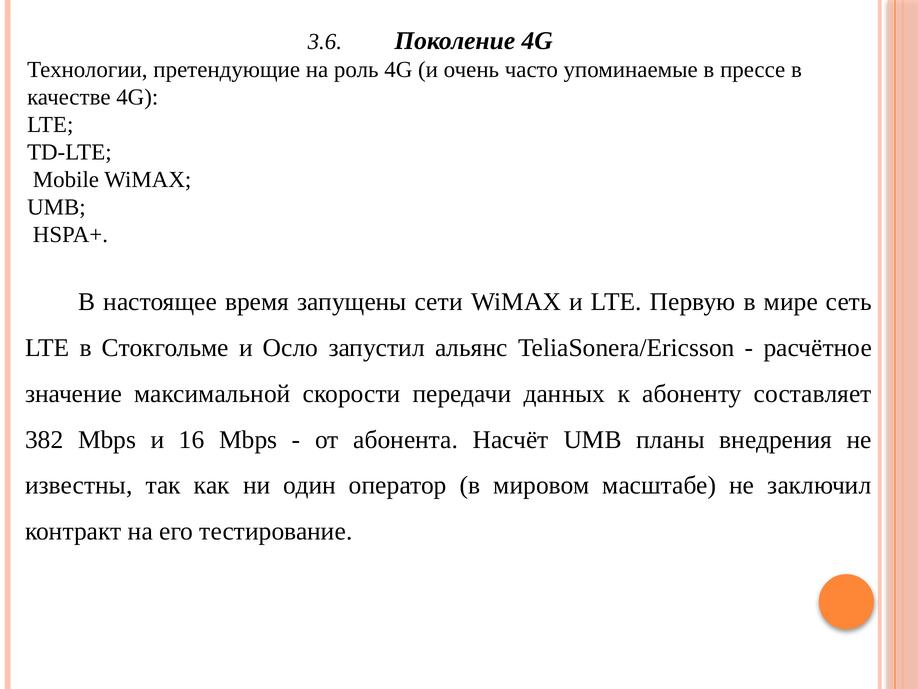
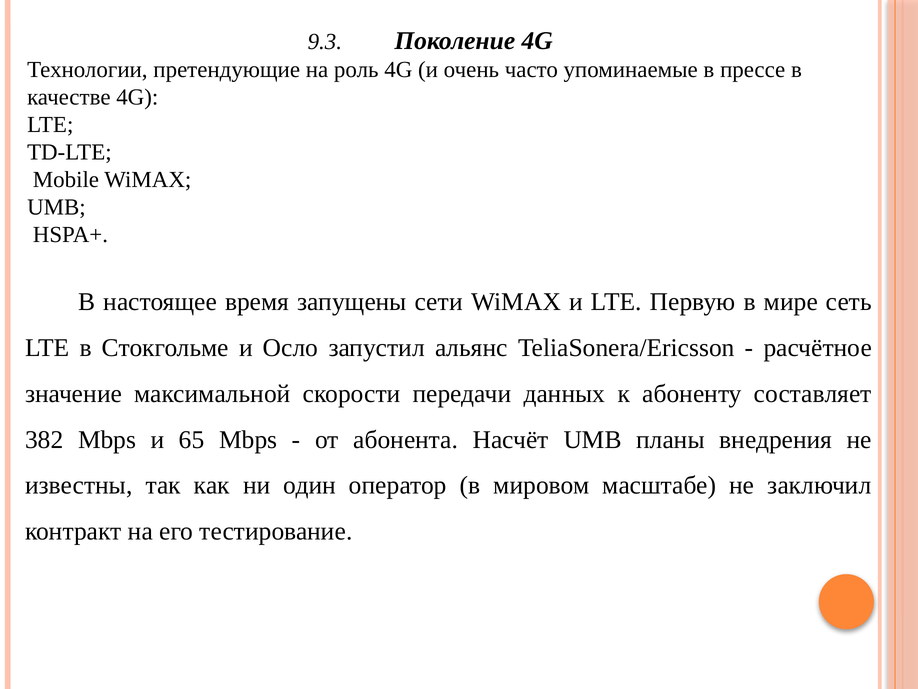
3.6: 3.6 -> 9.3
16: 16 -> 65
